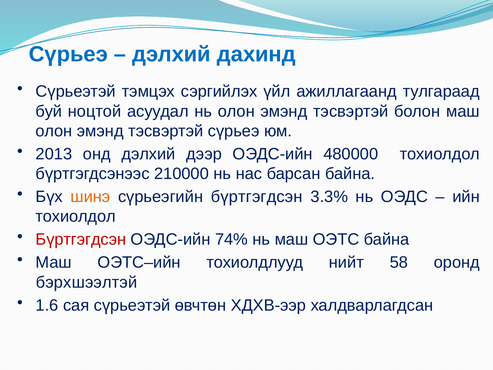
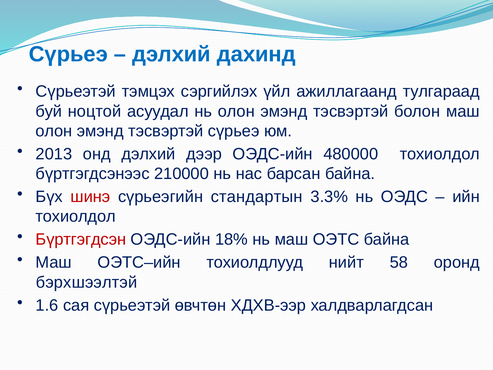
шинэ colour: orange -> red
сүрьеэгийн бүртгэгдсэн: бүртгэгдсэн -> стандартын
74%: 74% -> 18%
